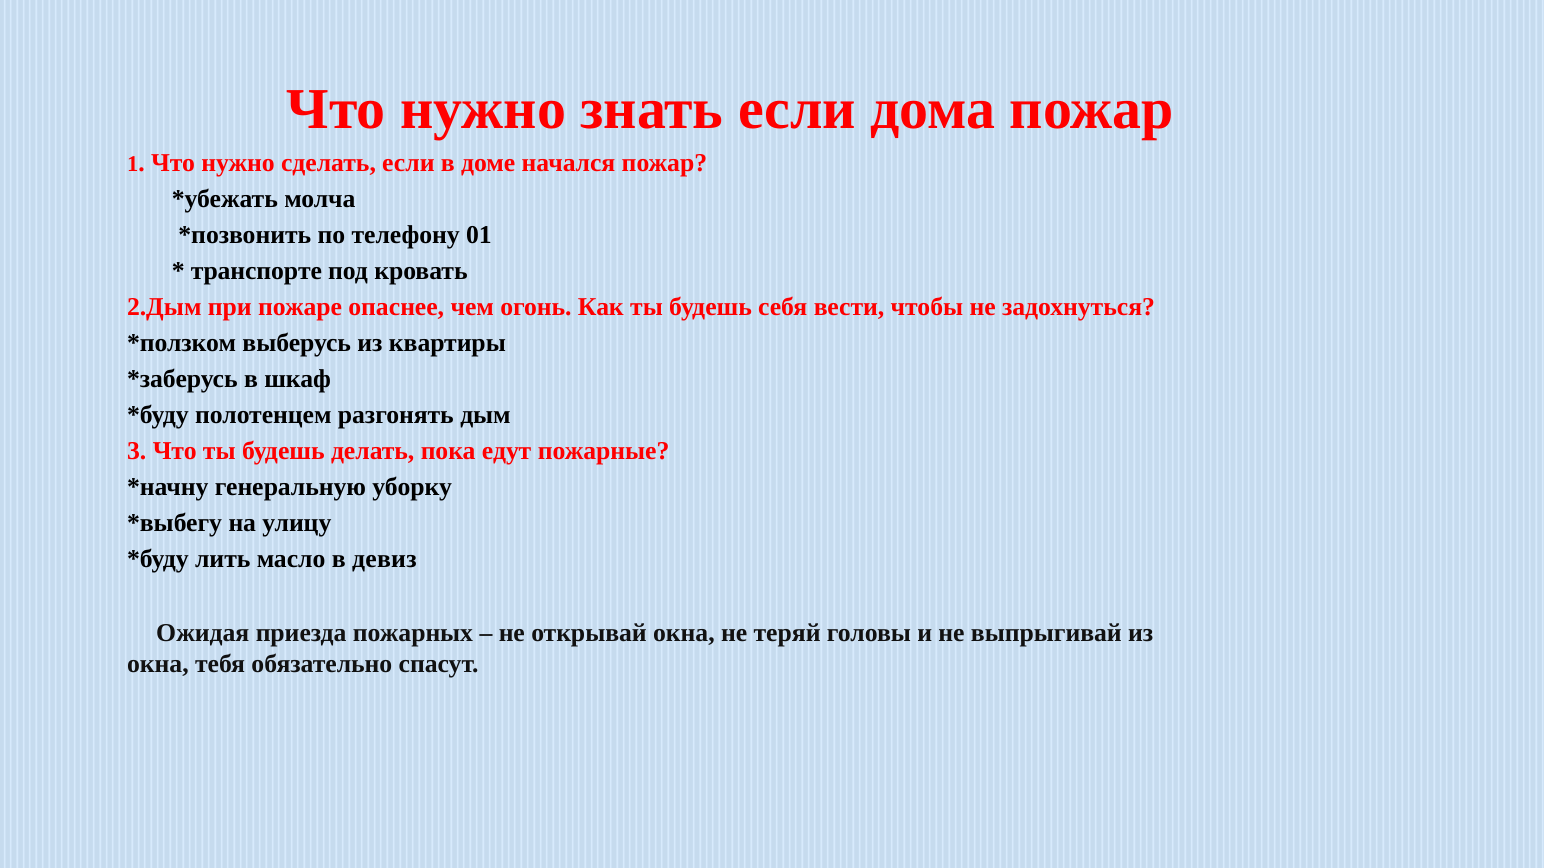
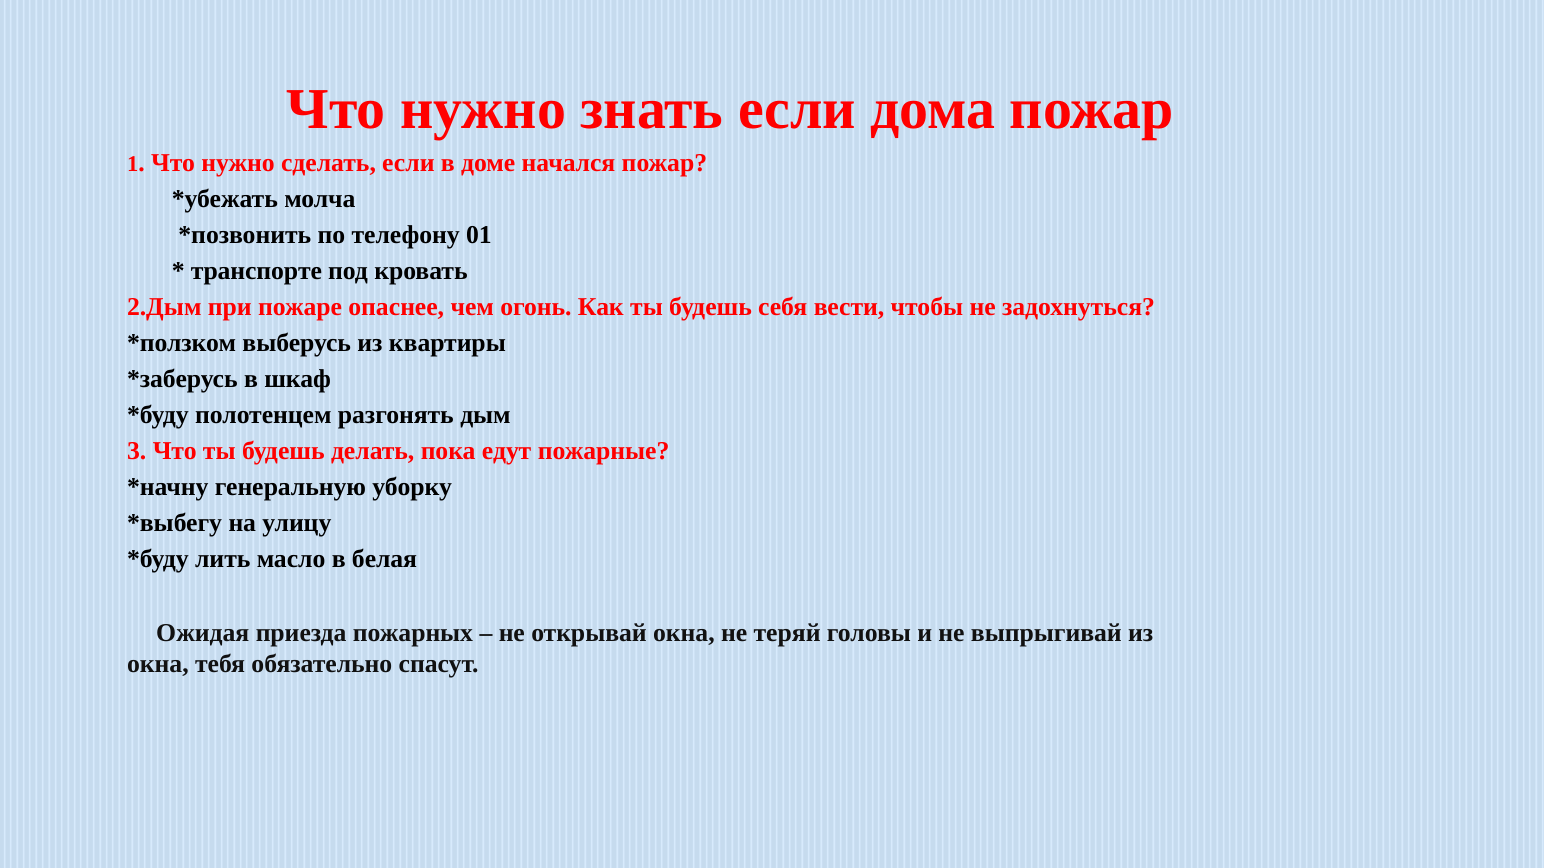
девиз: девиз -> белая
